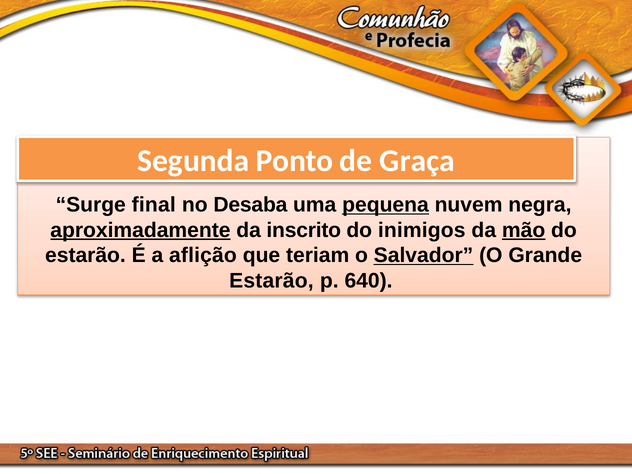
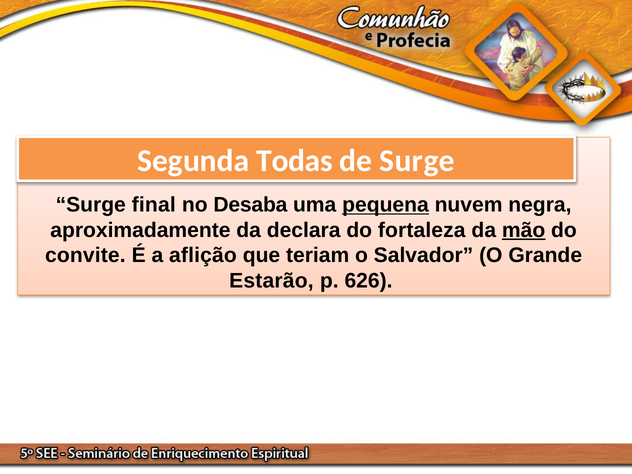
Ponto: Ponto -> Todas
de Graça: Graça -> Surge
aproximadamente underline: present -> none
inscrito: inscrito -> declara
inimigos: inimigos -> fortaleza
estarão at (85, 255): estarão -> convite
Salvador underline: present -> none
640: 640 -> 626
